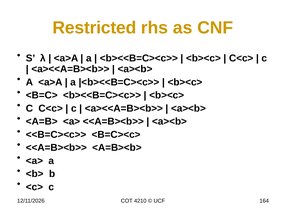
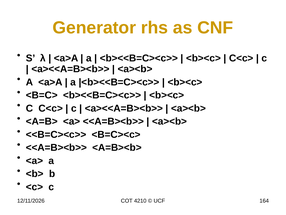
Restricted: Restricted -> Generator
